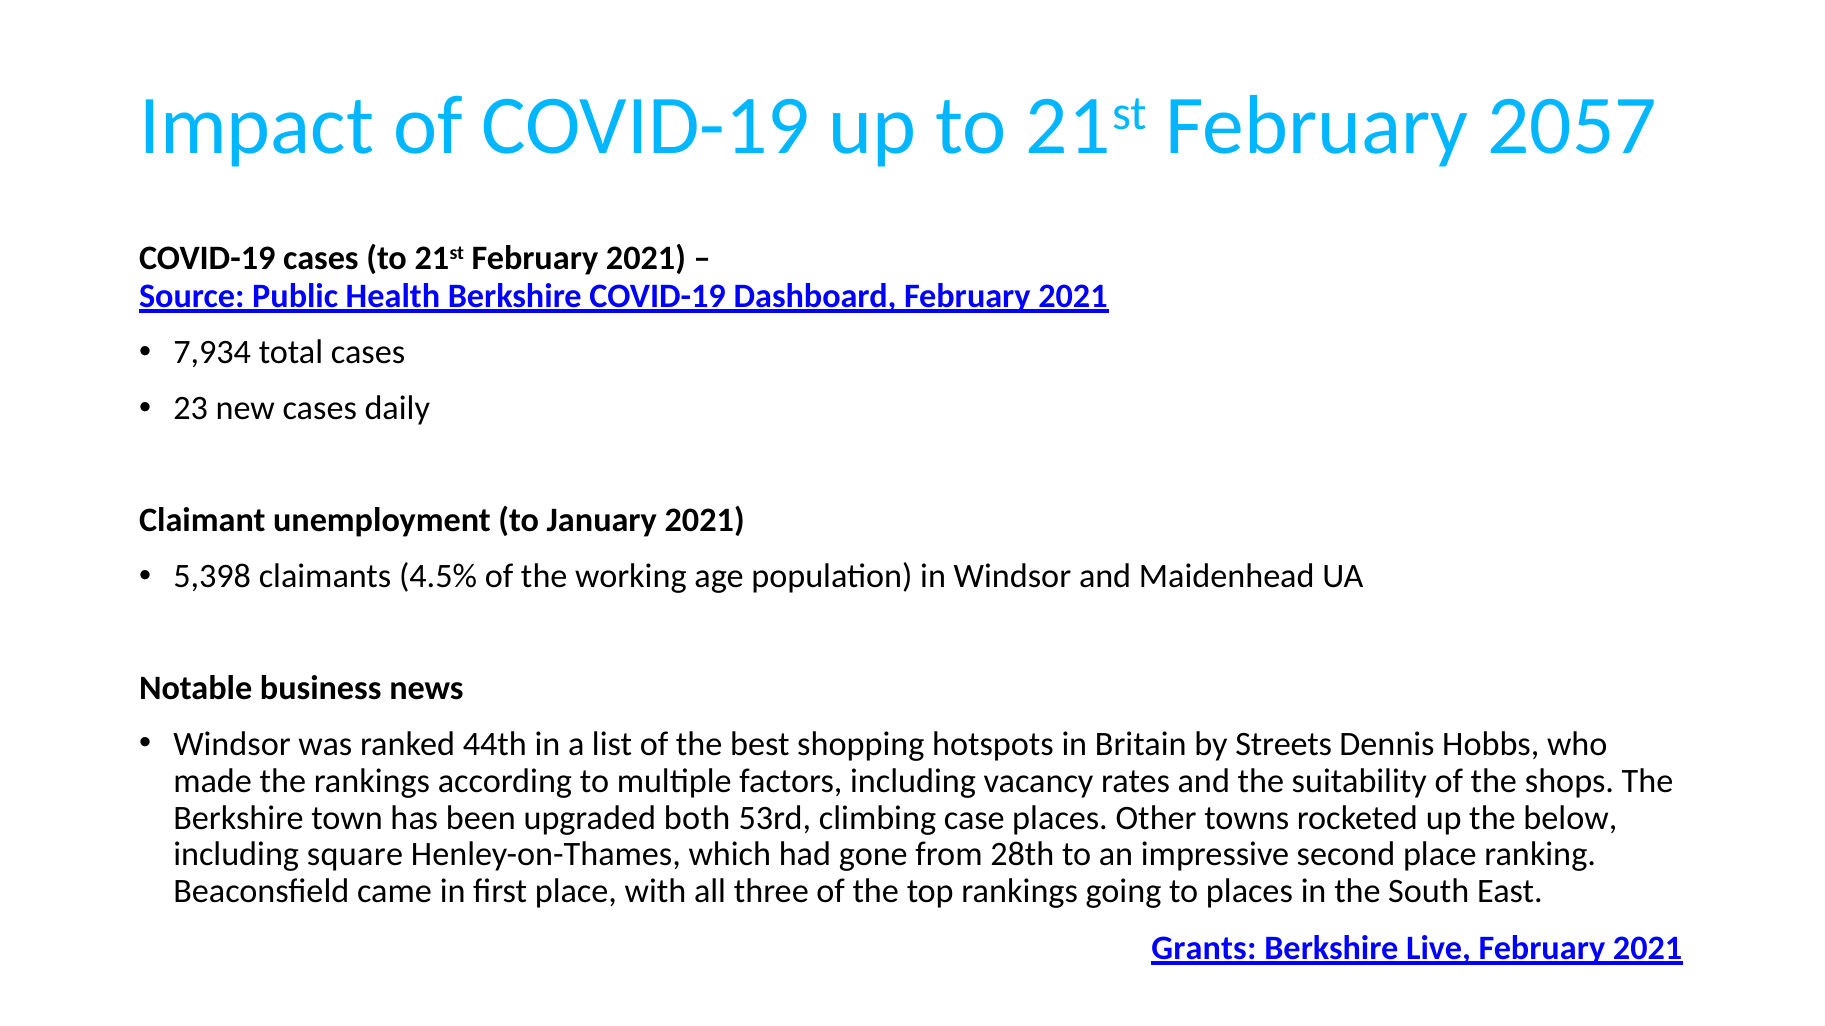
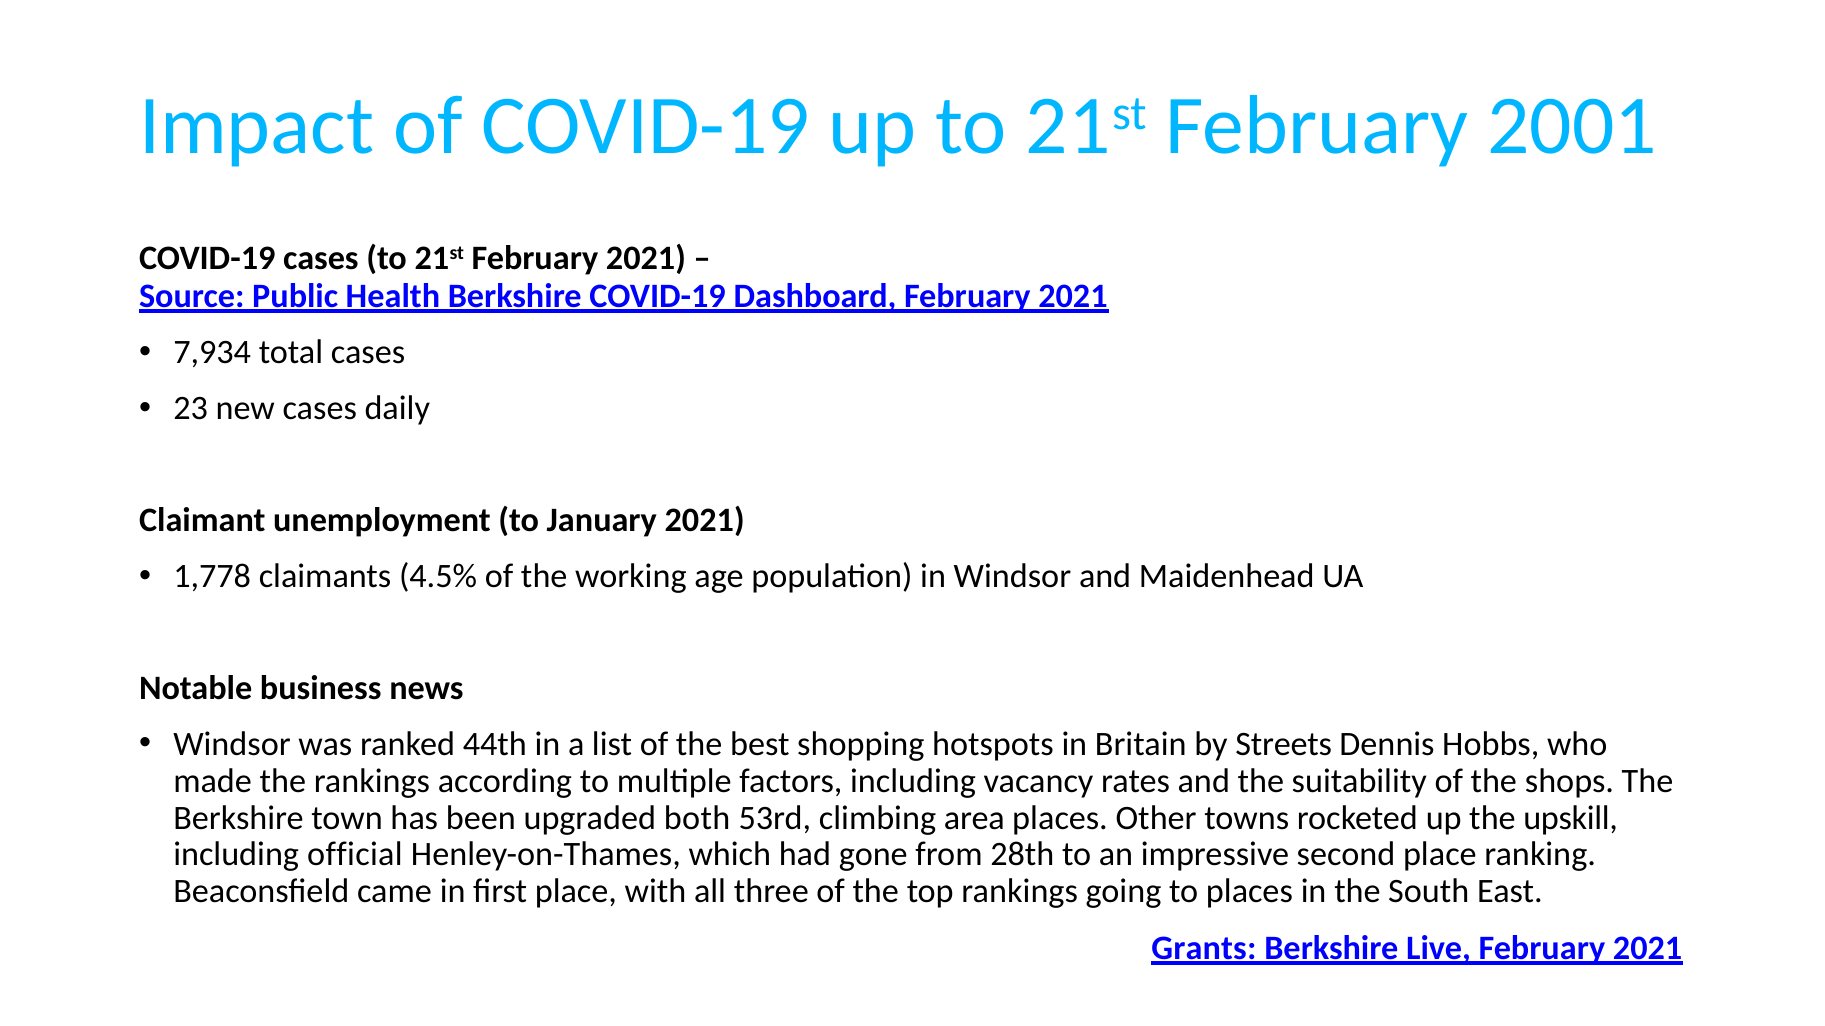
2057: 2057 -> 2001
5,398: 5,398 -> 1,778
case: case -> area
below: below -> upskill
square: square -> official
